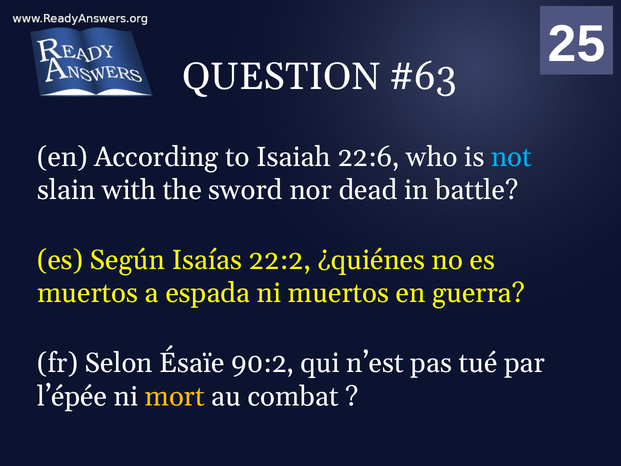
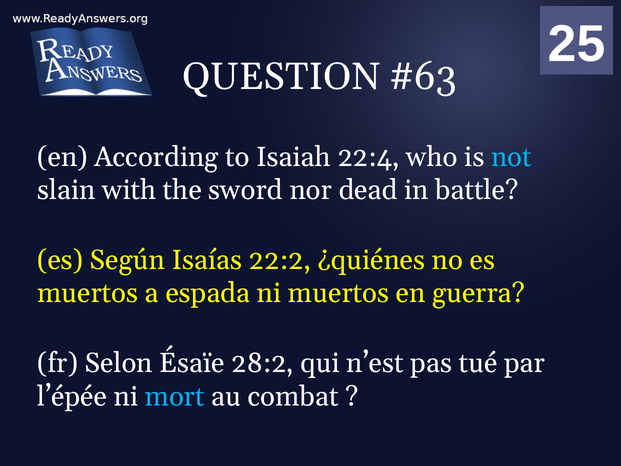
22:6: 22:6 -> 22:4
90:2: 90:2 -> 28:2
mort colour: yellow -> light blue
